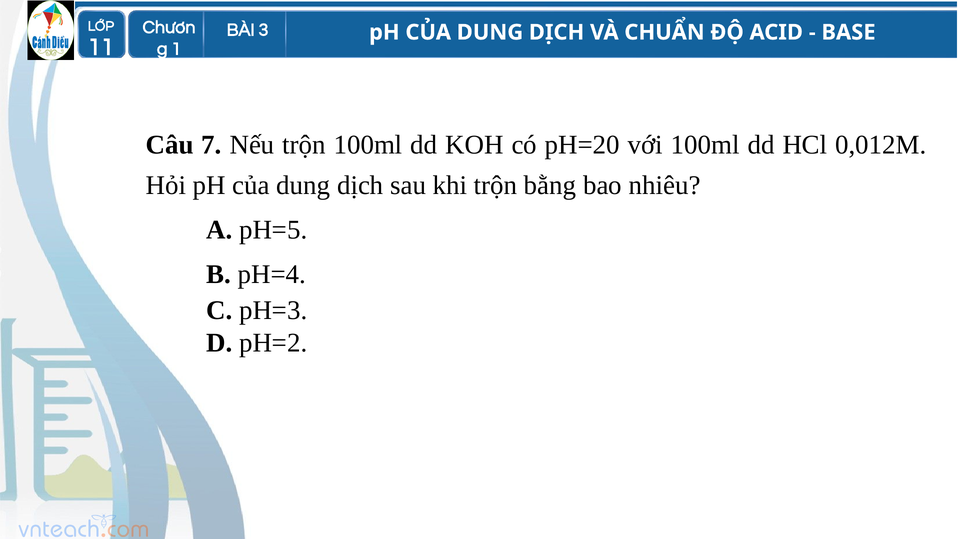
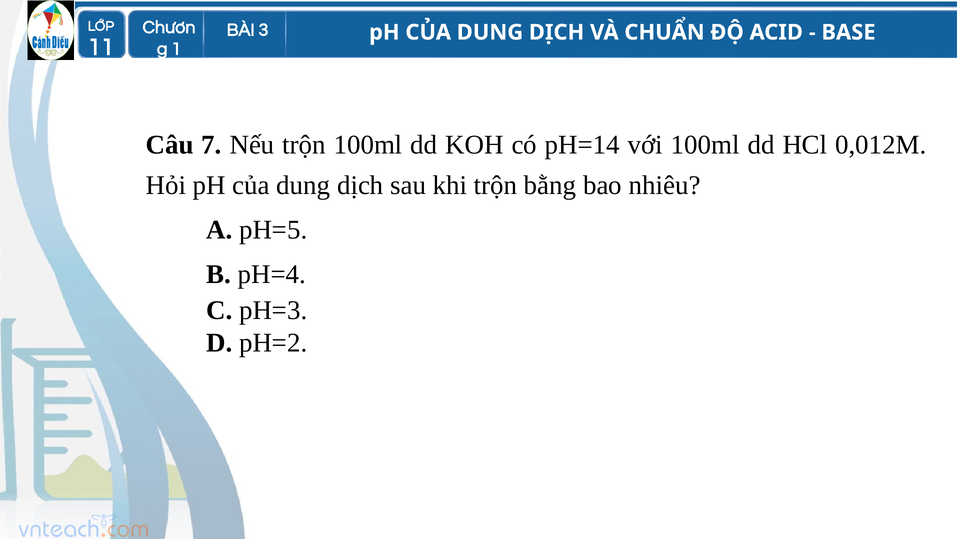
pH=20: pH=20 -> pH=14
